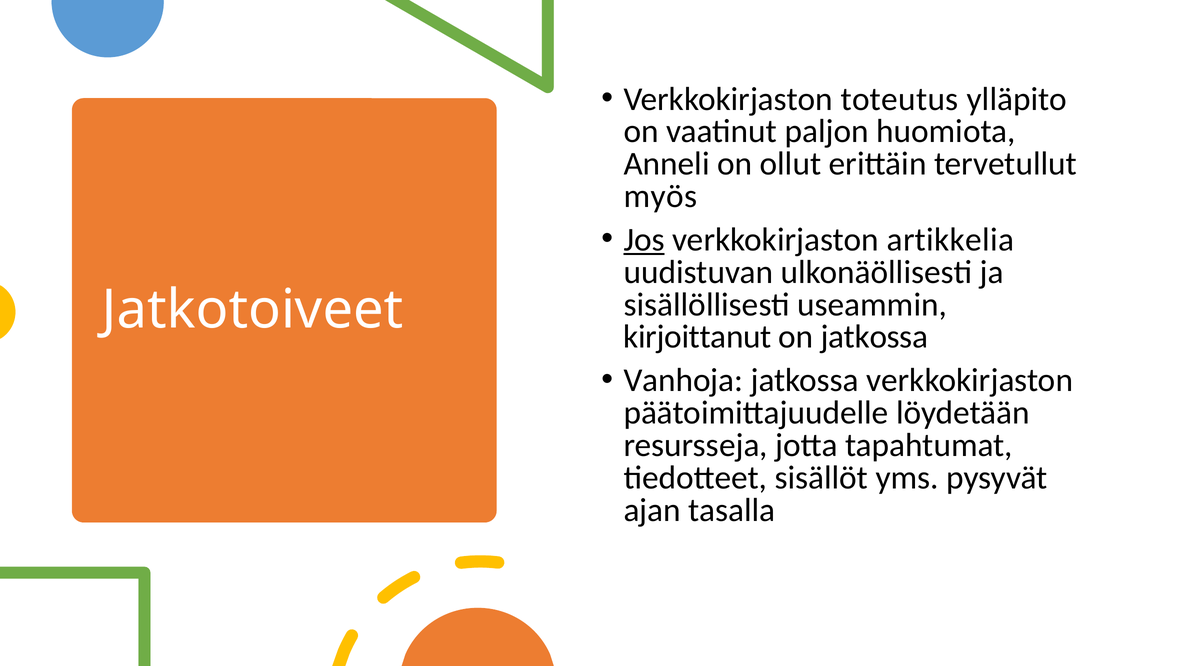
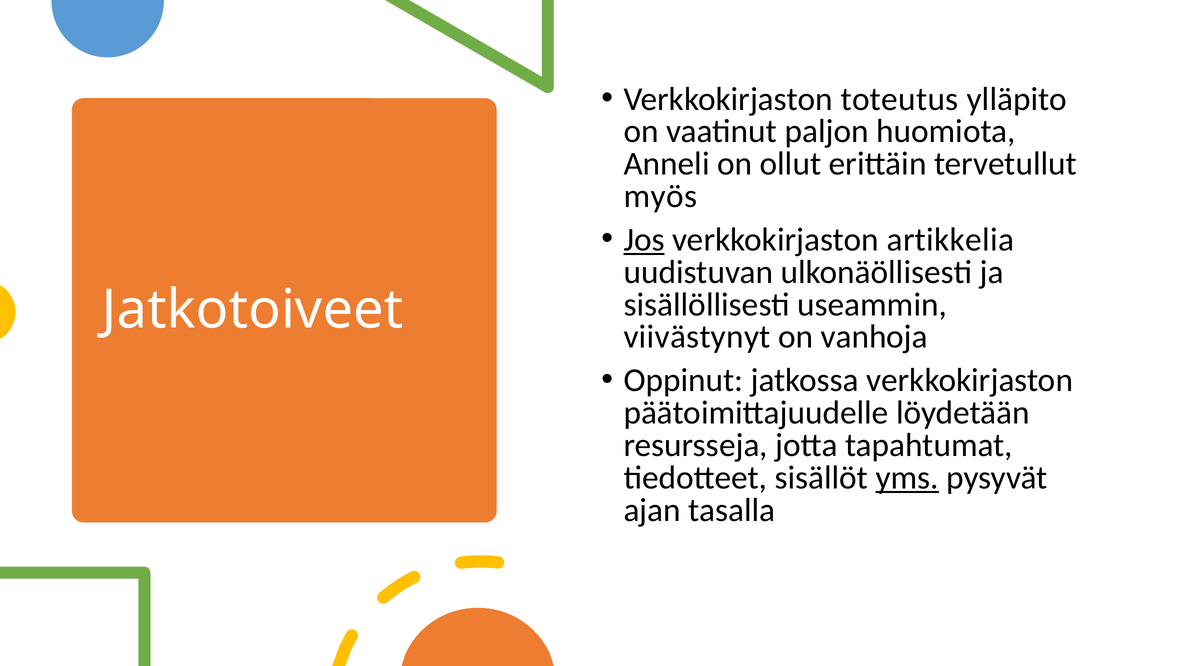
kirjoittanut: kirjoittanut -> viivästynyt
on jatkossa: jatkossa -> vanhoja
Vanhoja: Vanhoja -> Oppinut
yms underline: none -> present
